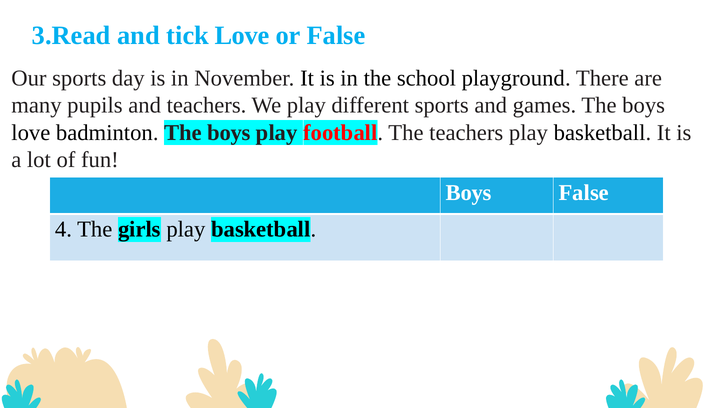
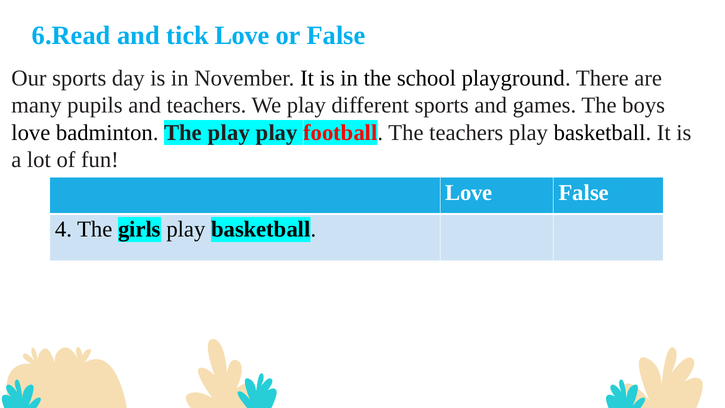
3.Read: 3.Read -> 6.Read
badminton The boys: boys -> play
Boys at (469, 193): Boys -> Love
